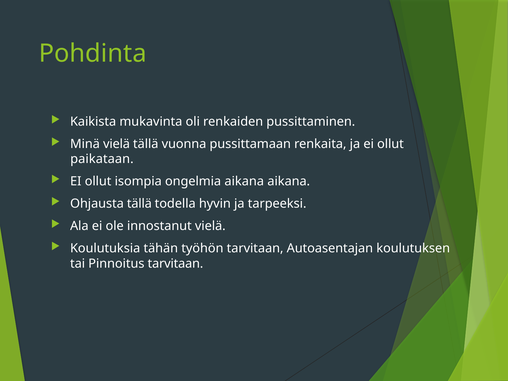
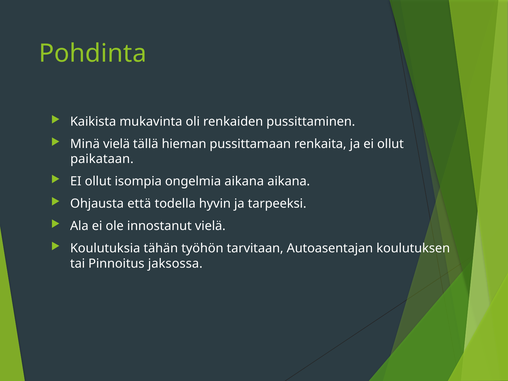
vuonna: vuonna -> hieman
Ohjausta tällä: tällä -> että
Pinnoitus tarvitaan: tarvitaan -> jaksossa
